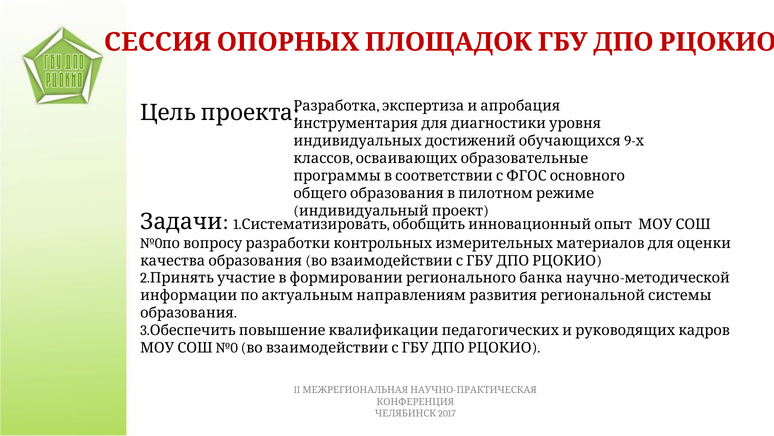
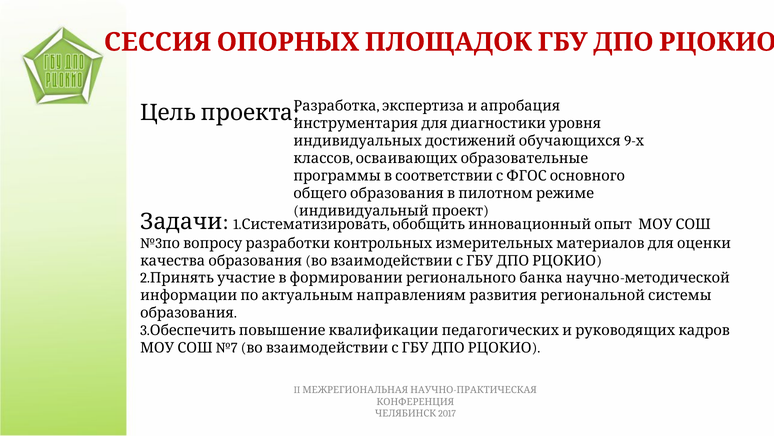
№0 at (151, 243): №0 -> №3
№0 at (227, 347): №0 -> №7
